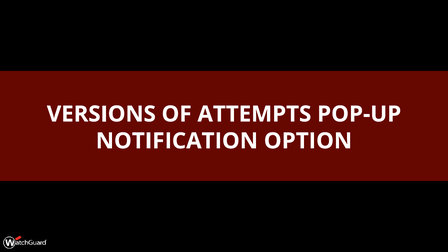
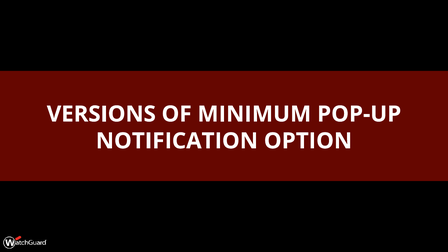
ATTEMPTS: ATTEMPTS -> MINIMUM
